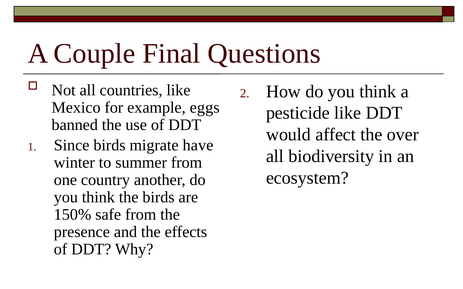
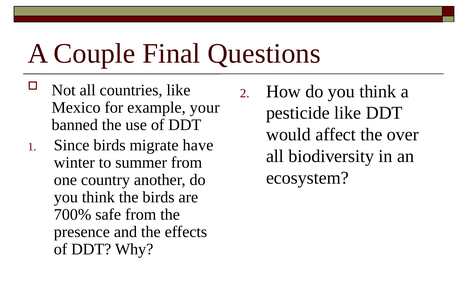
eggs: eggs -> your
150%: 150% -> 700%
